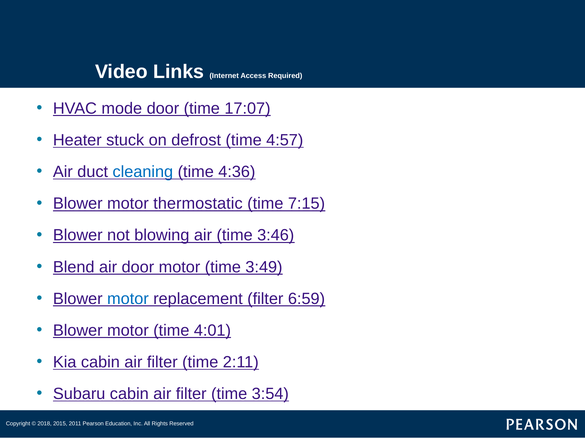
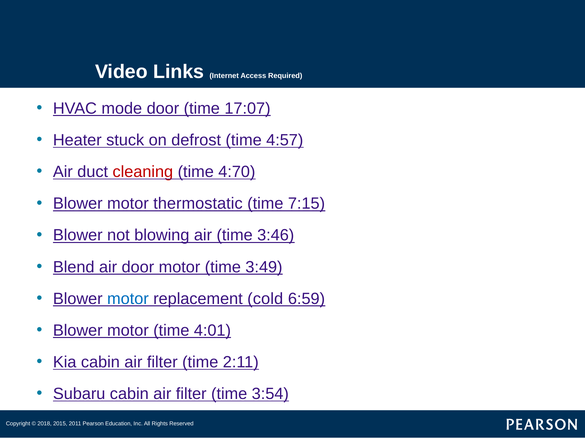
cleaning colour: blue -> red
4:36: 4:36 -> 4:70
replacement filter: filter -> cold
